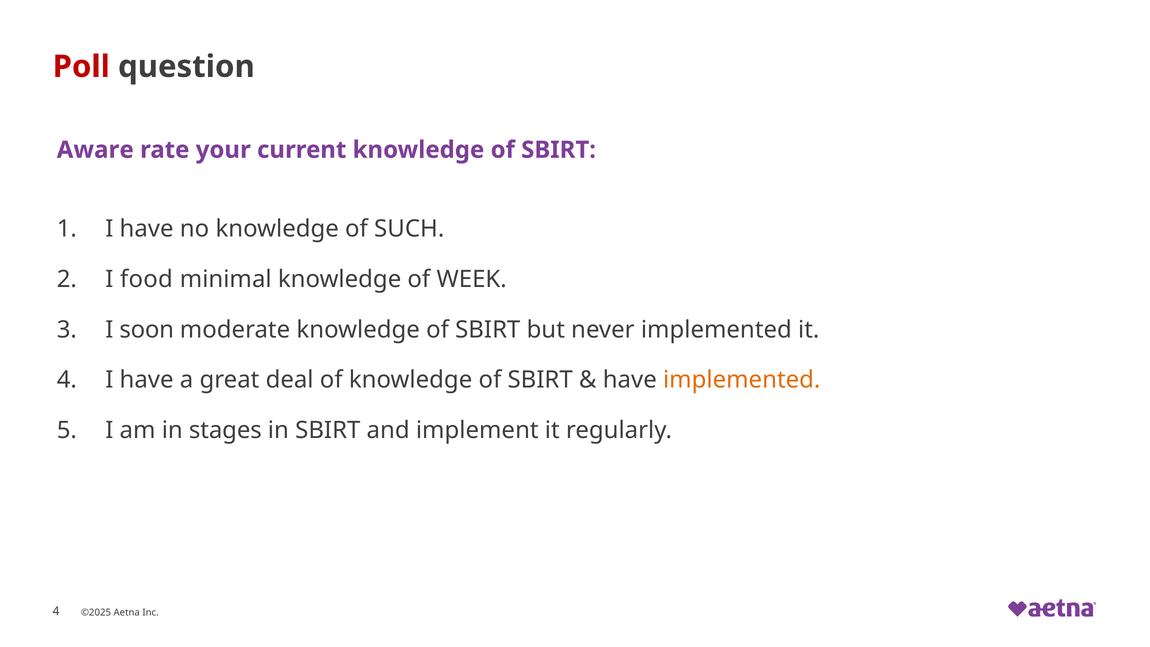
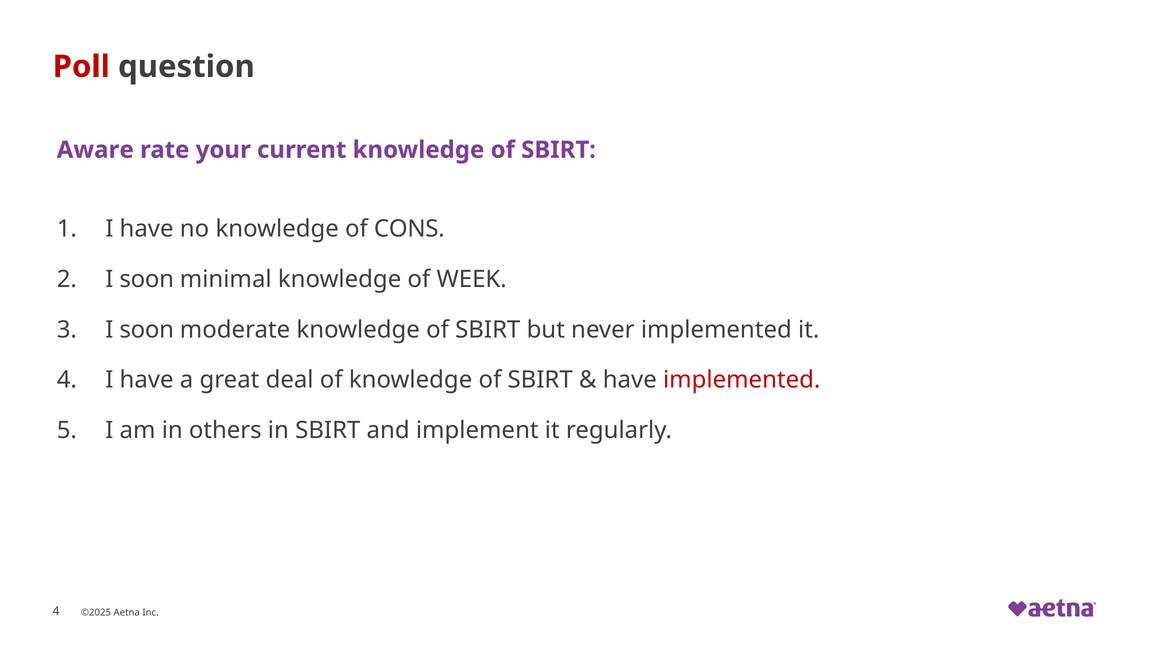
SUCH: SUCH -> CONS
food at (146, 279): food -> soon
implemented at (742, 380) colour: orange -> red
stages: stages -> others
